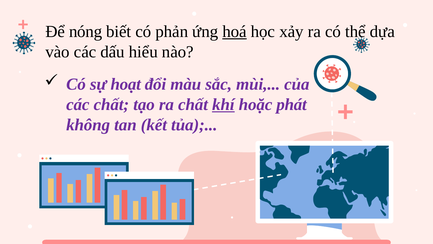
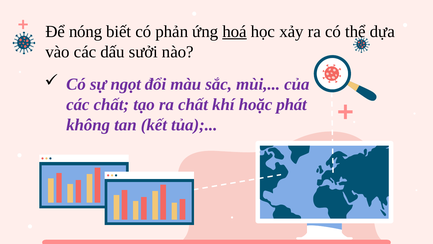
hiểu: hiểu -> sưởi
hoạt: hoạt -> ngọt
khí underline: present -> none
